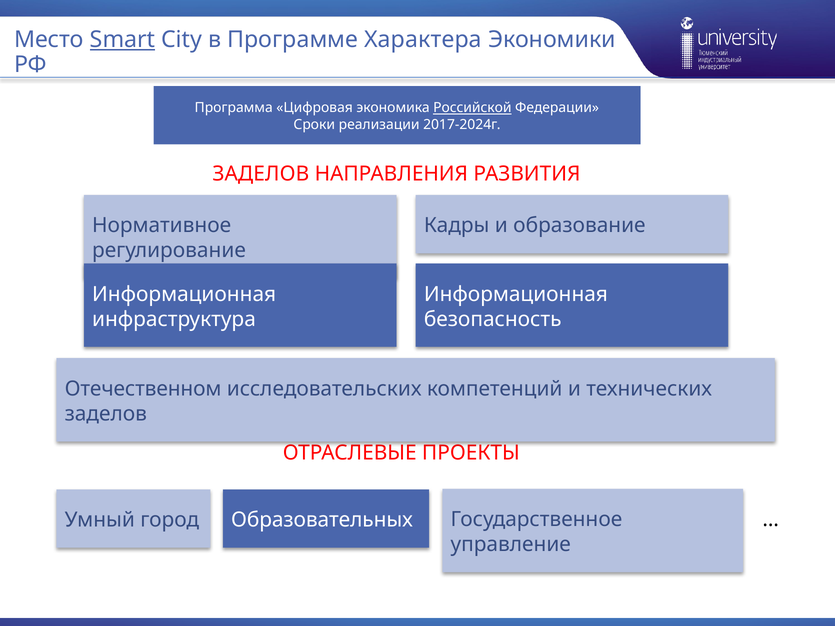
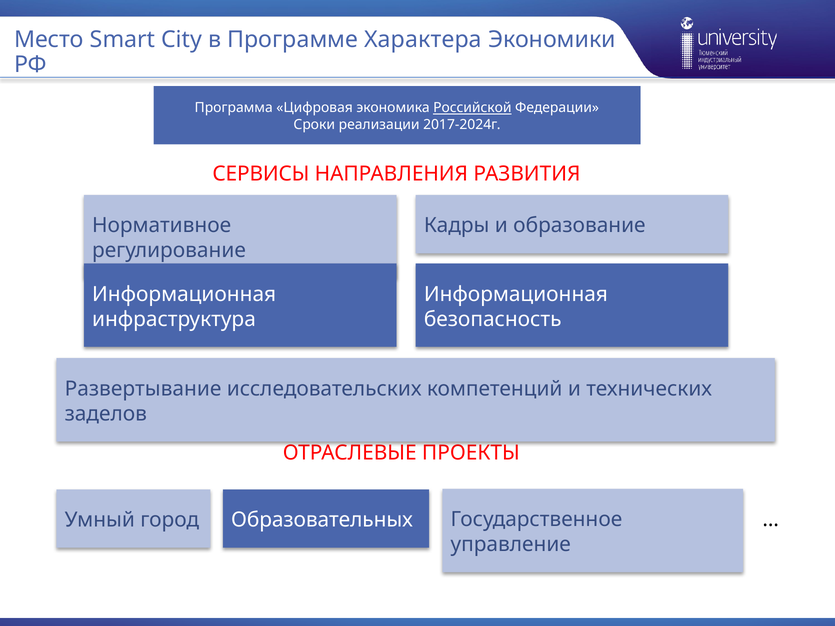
Smart underline: present -> none
ЗАДЕЛОВ at (261, 174): ЗАДЕЛОВ -> СЕРВИСЫ
Отечественном: Отечественном -> Развертывание
